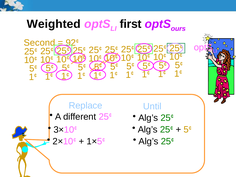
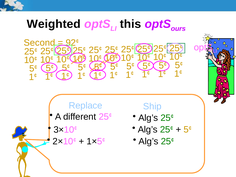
first: first -> this
Until: Until -> Ship
